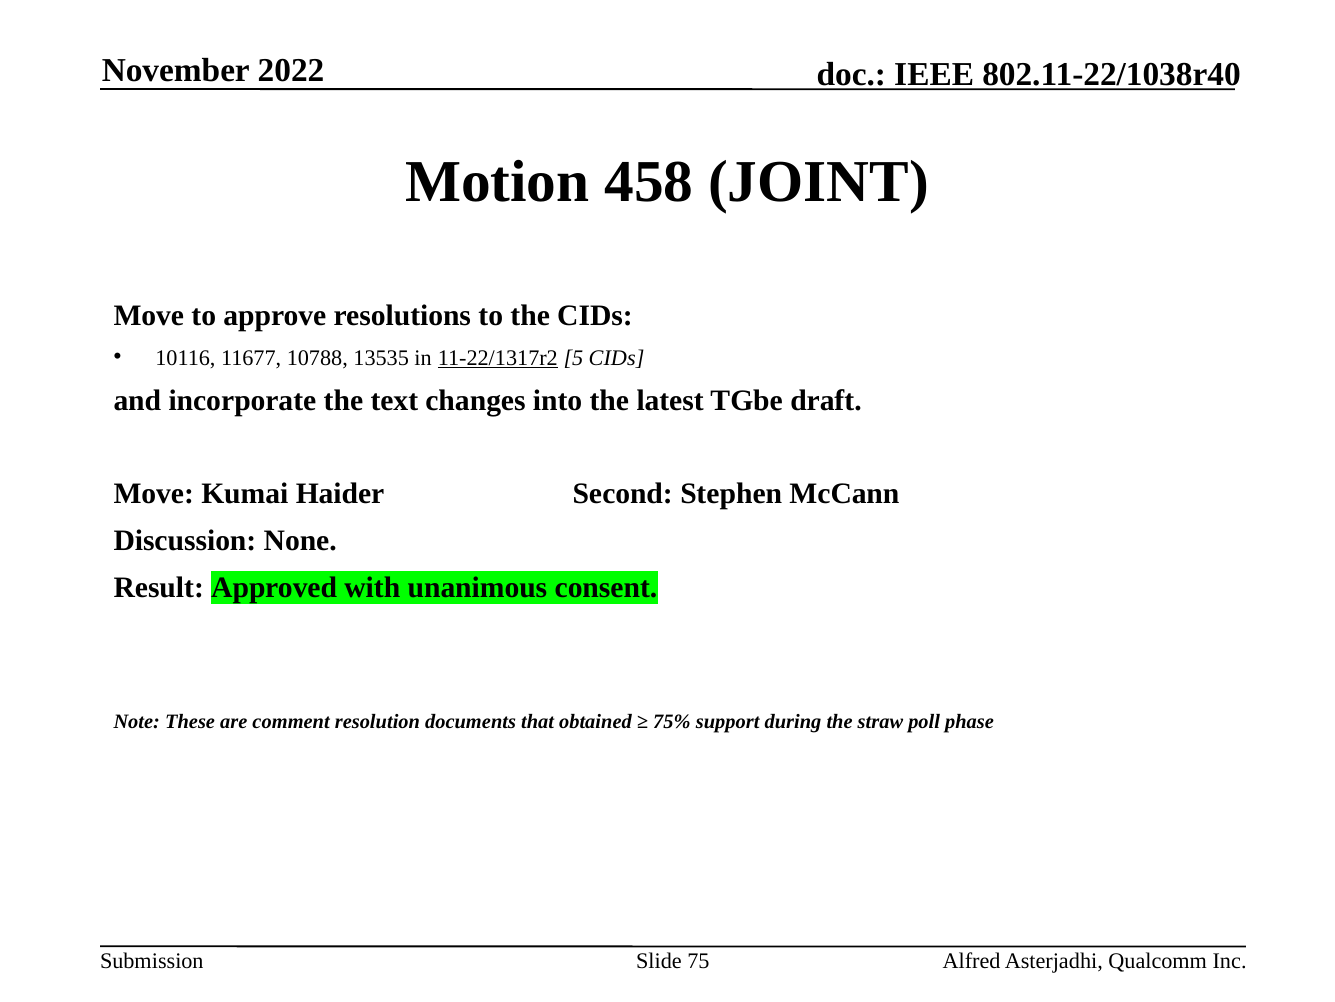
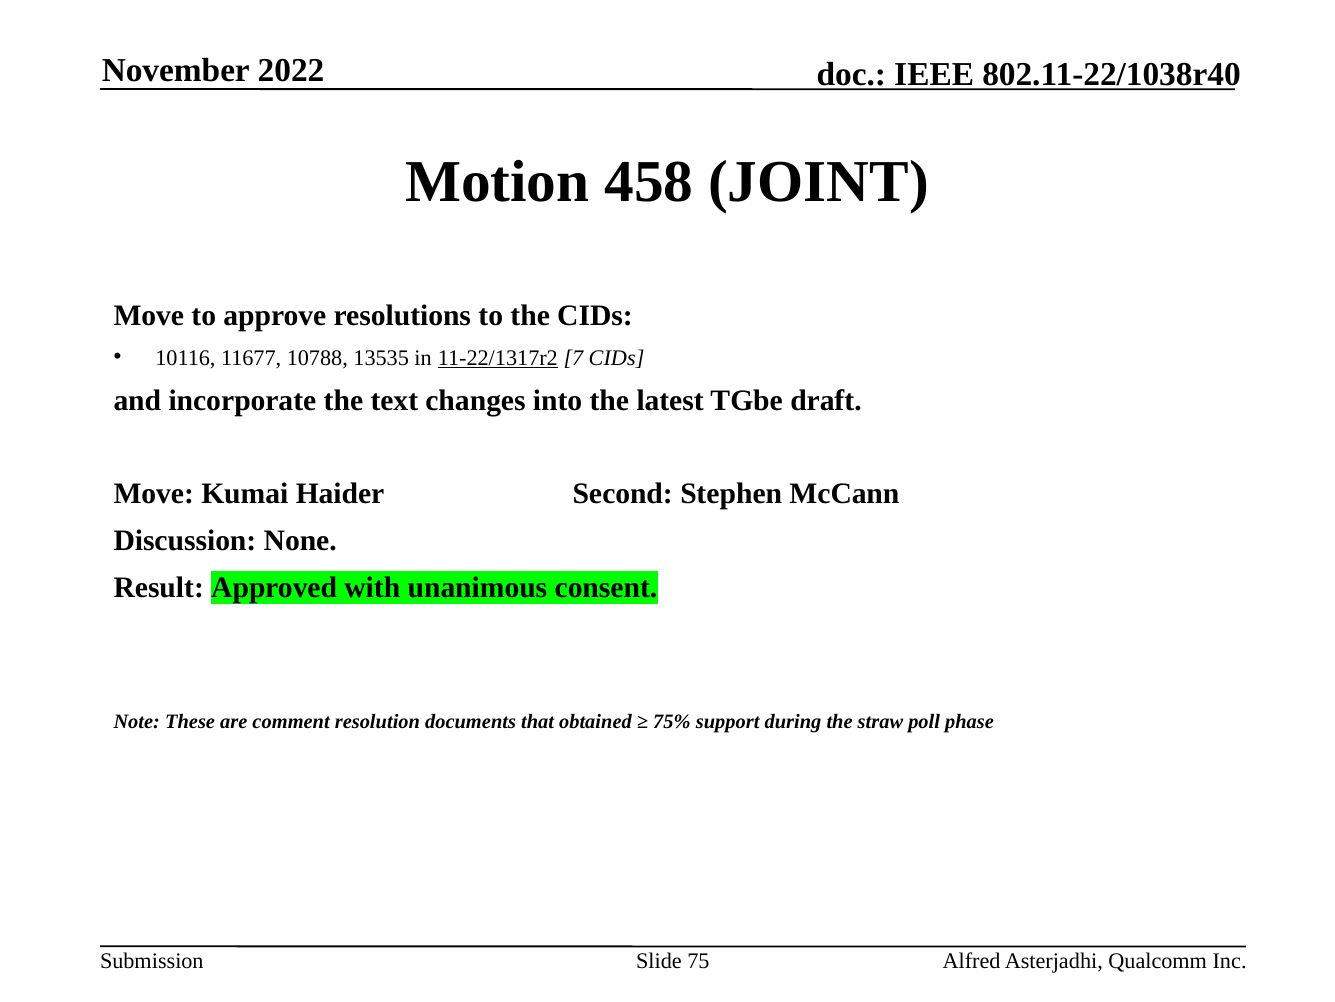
5: 5 -> 7
